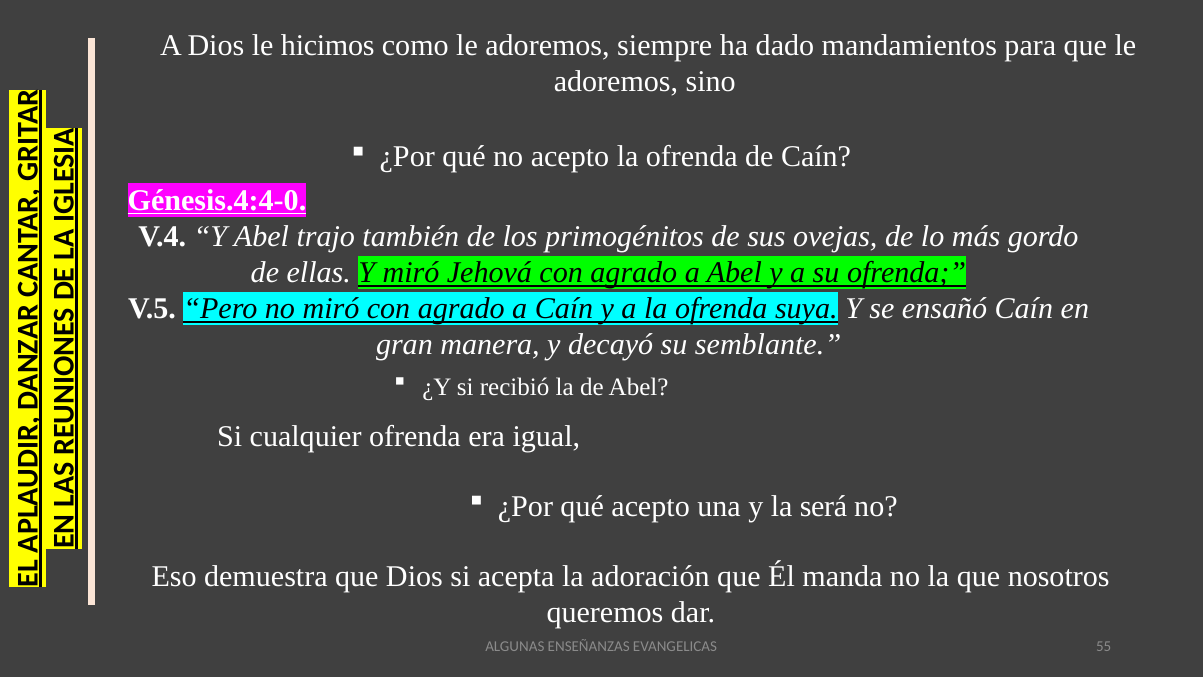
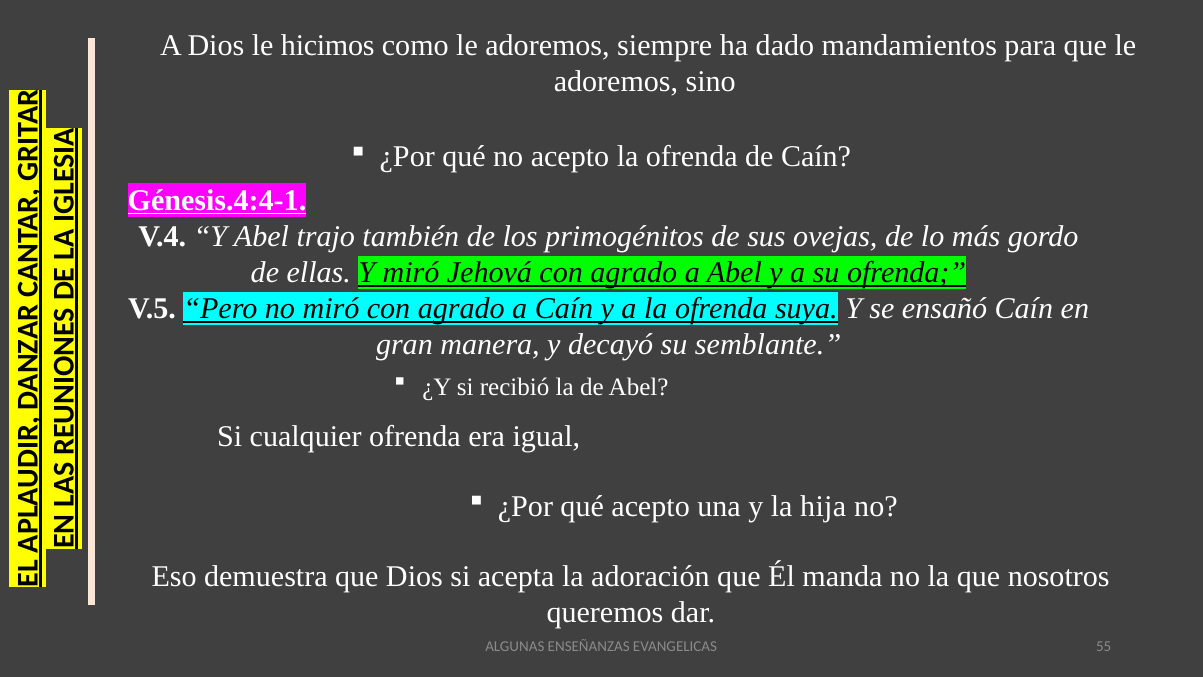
Génesis.4:4-0: Génesis.4:4-0 -> Génesis.4:4-1
será: será -> hija
